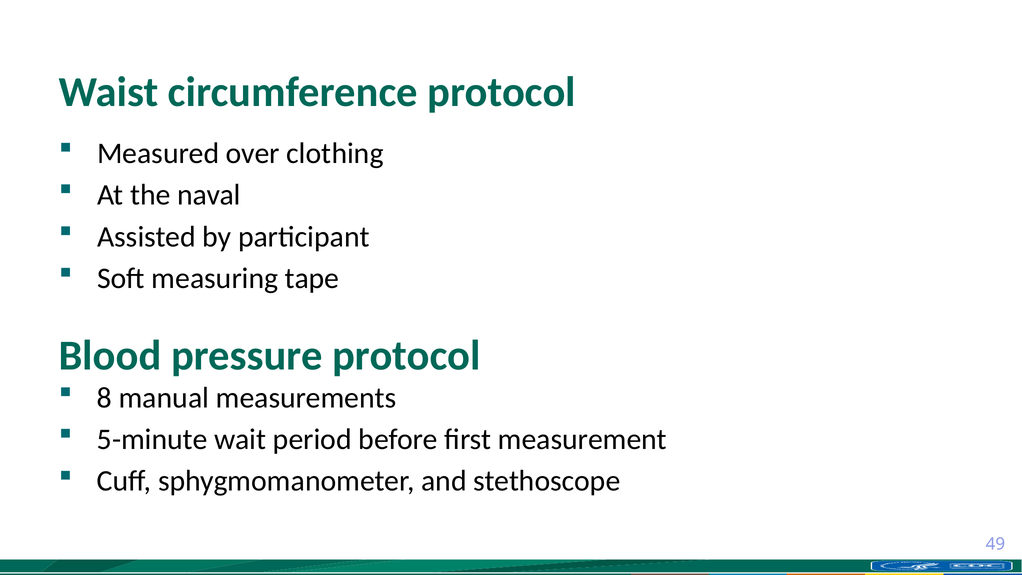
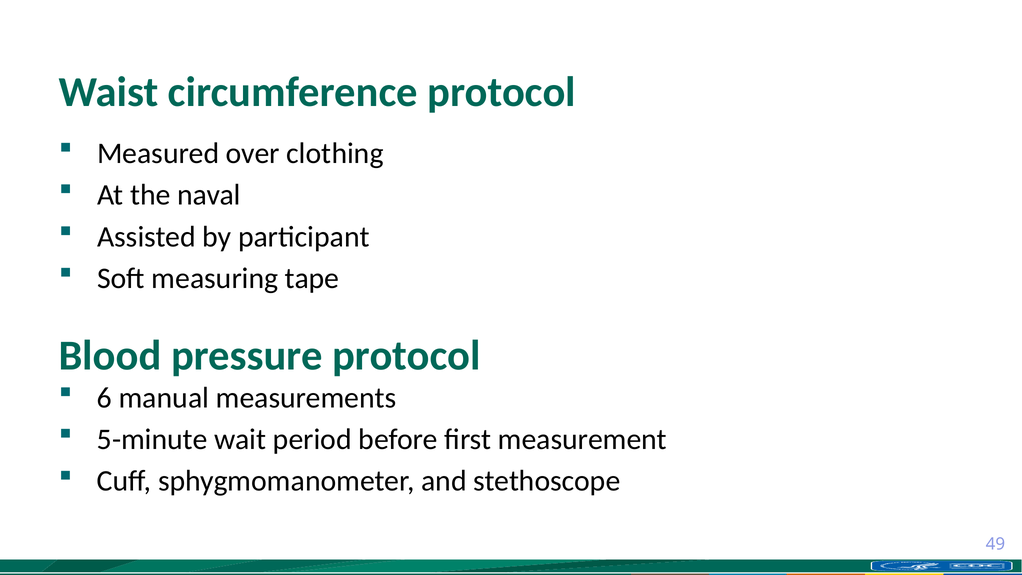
8: 8 -> 6
